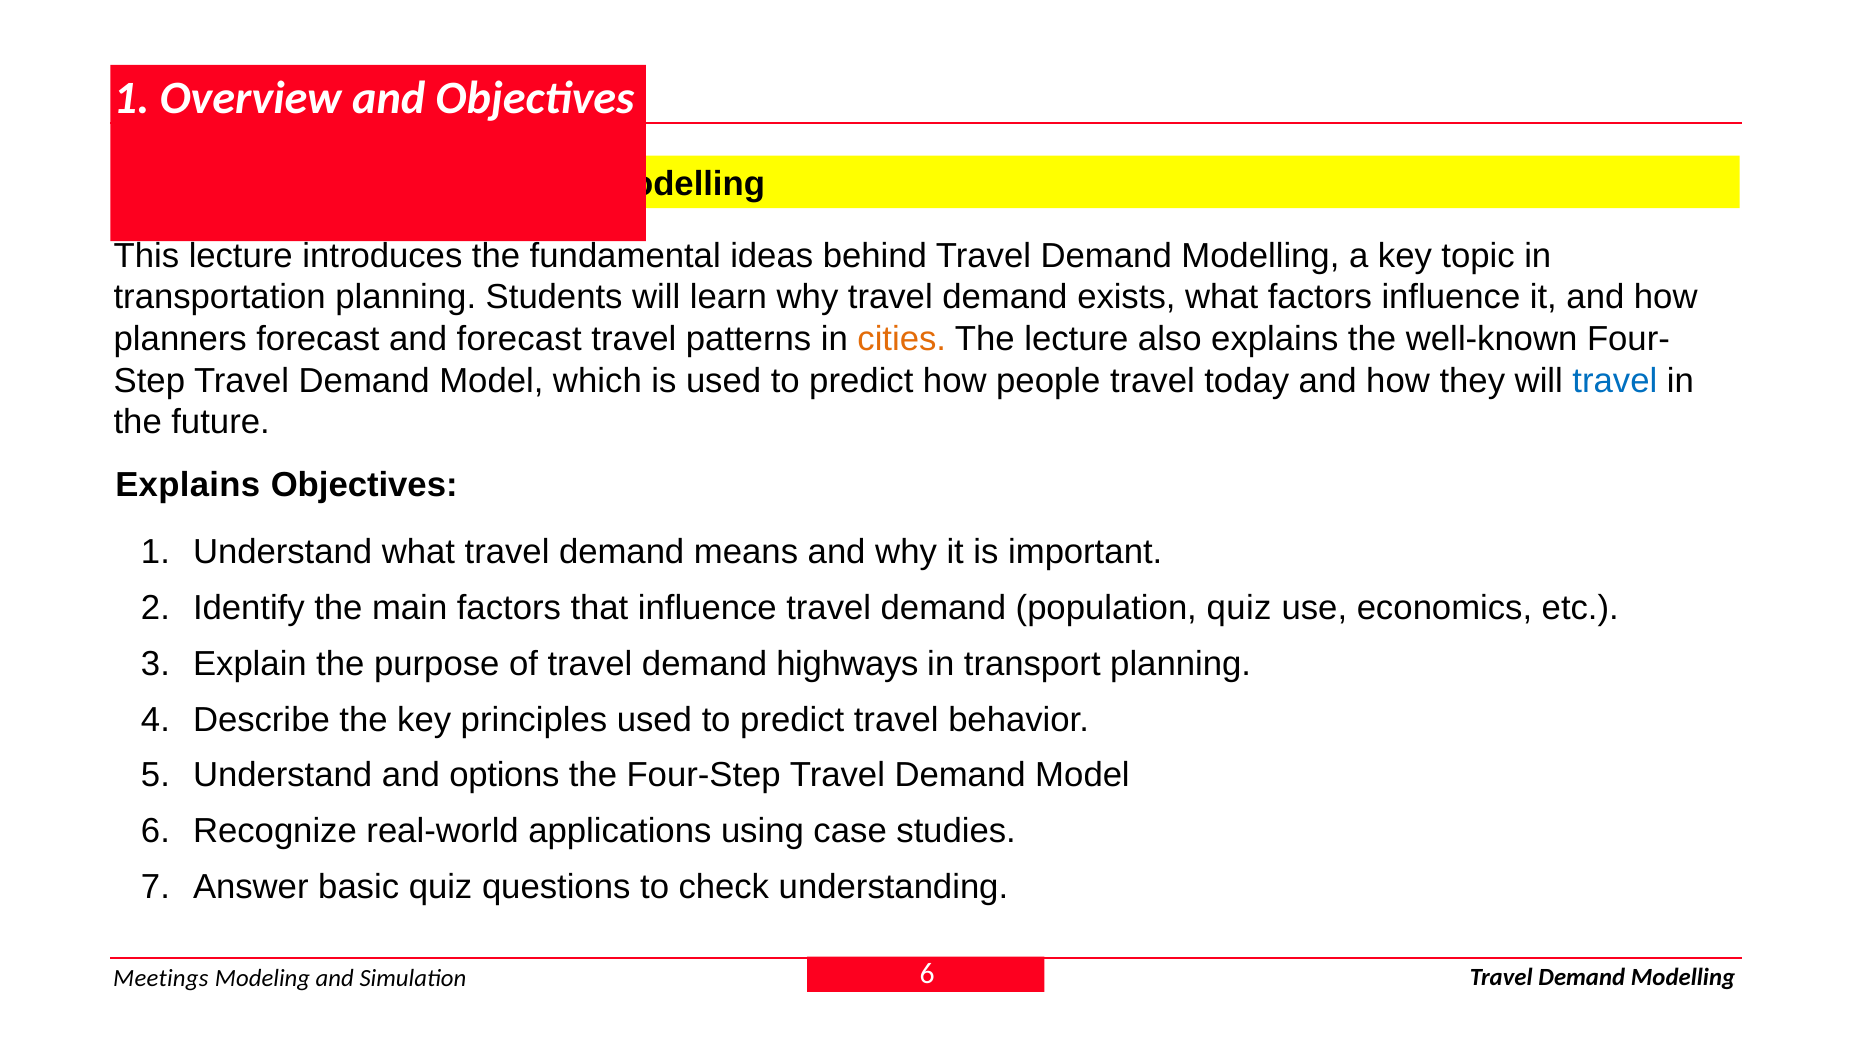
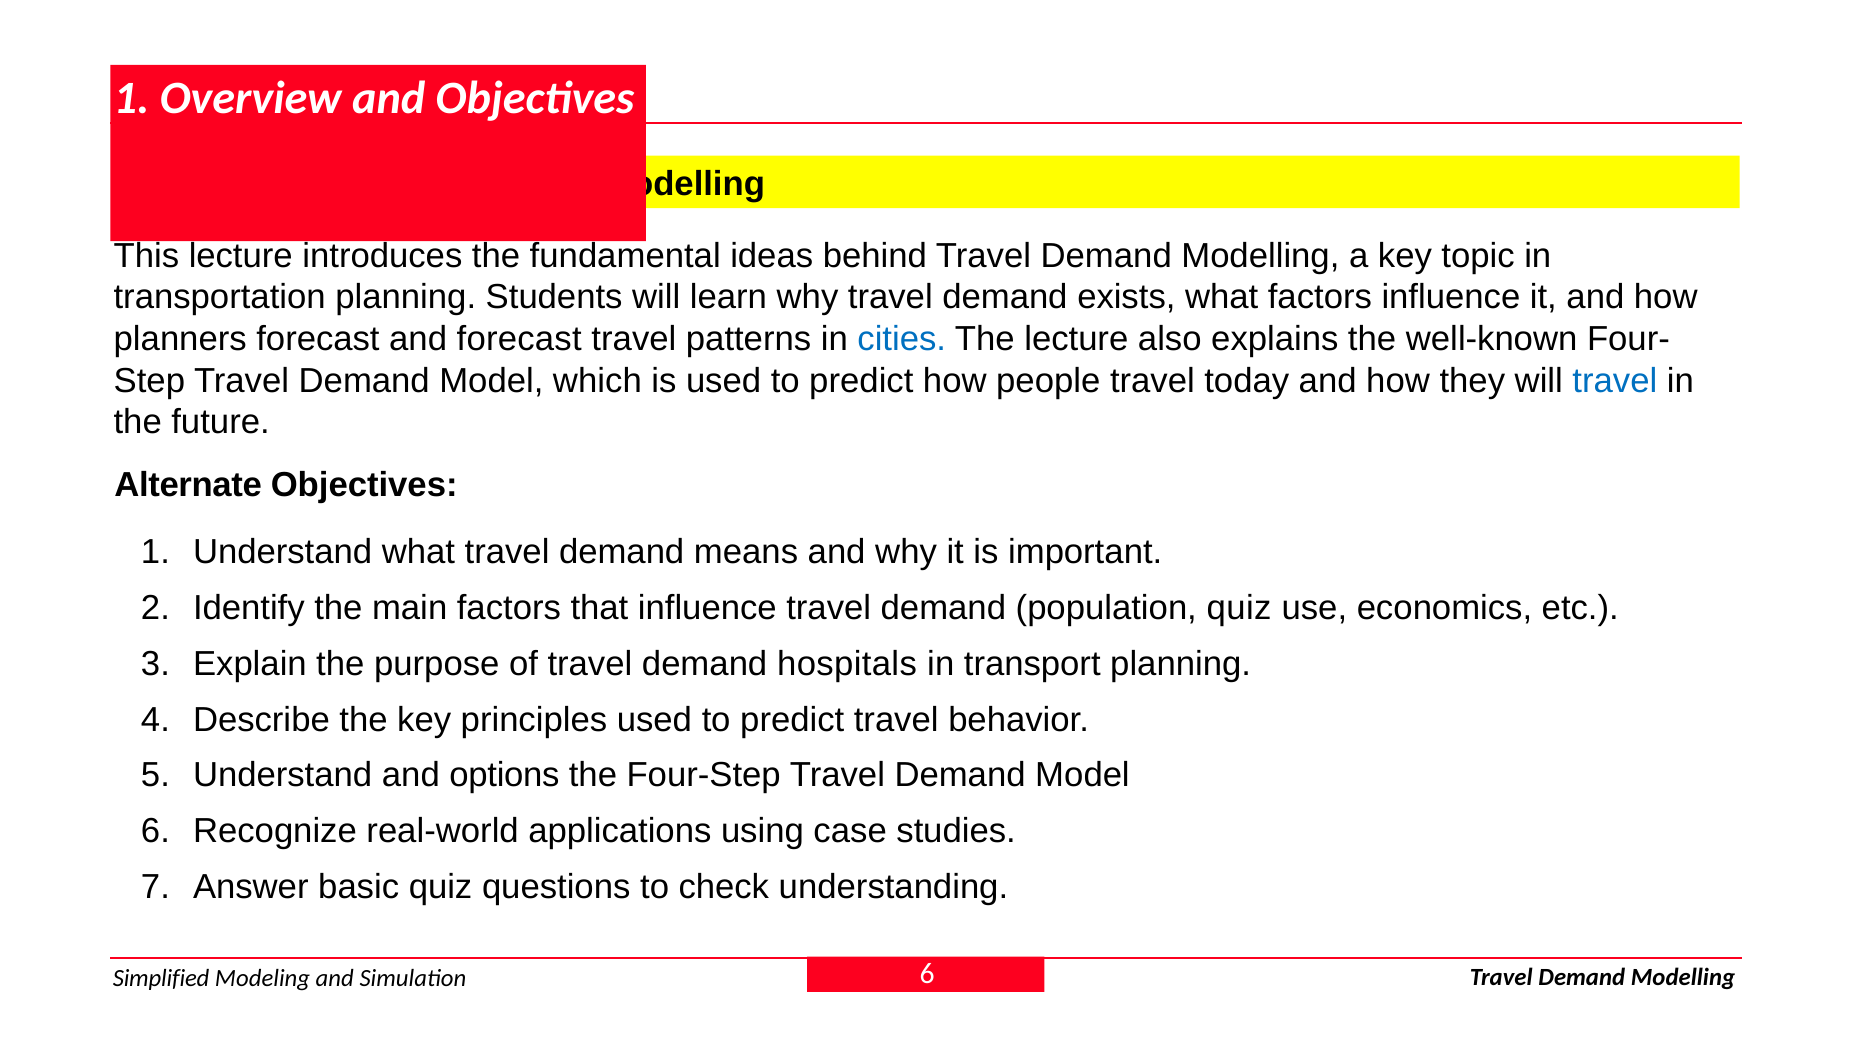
cities colour: orange -> blue
Explains at (188, 485): Explains -> Alternate
highways: highways -> hospitals
Meetings: Meetings -> Simplified
